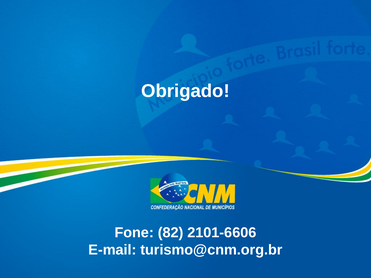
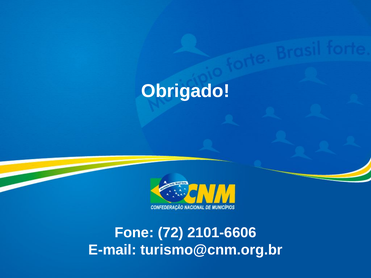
82: 82 -> 72
